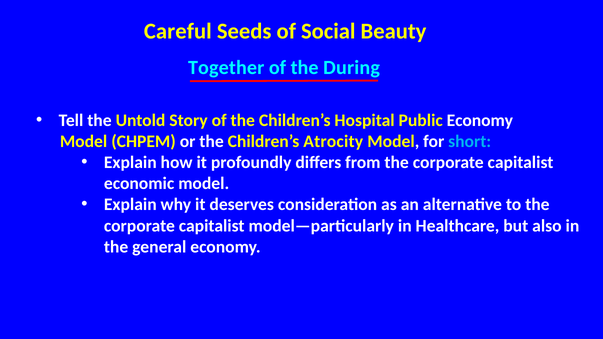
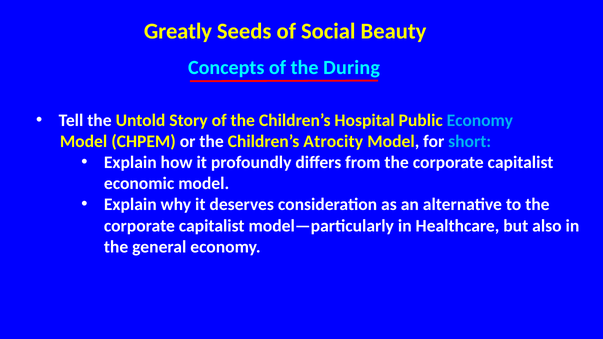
Careful: Careful -> Greatly
Together: Together -> Concepts
Economy at (480, 120) colour: white -> light blue
